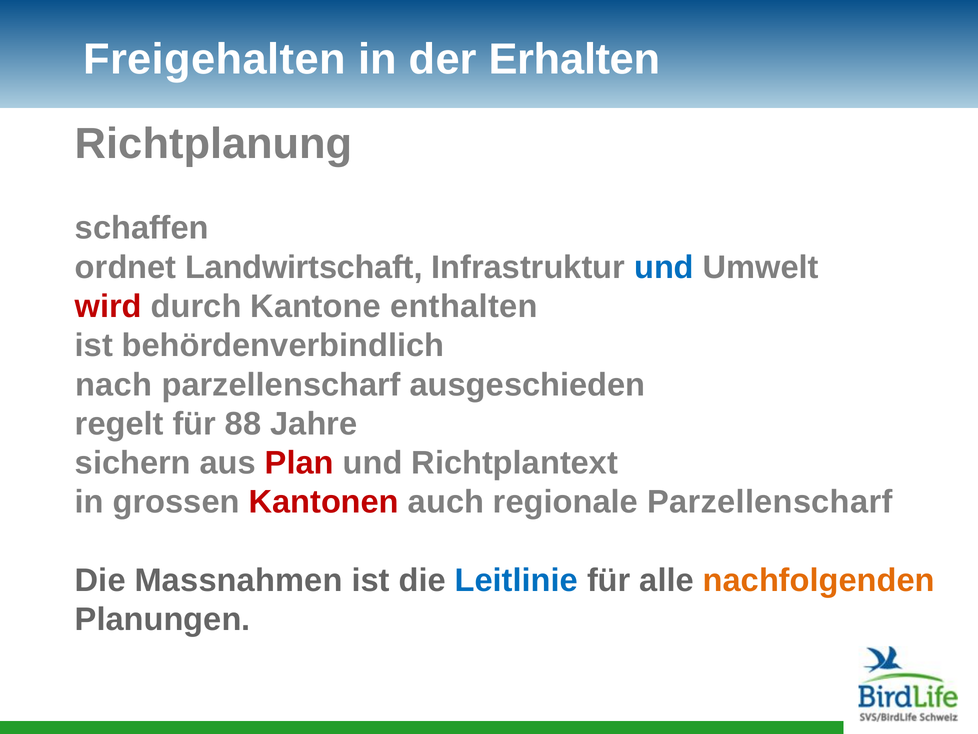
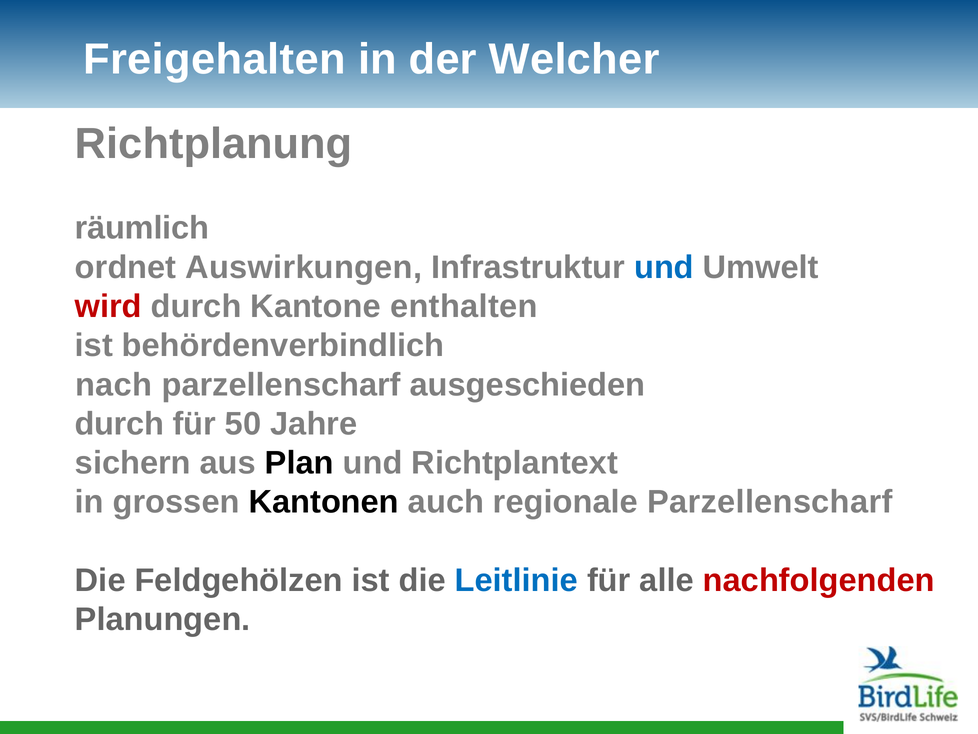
Erhalten: Erhalten -> Welcher
schaffen: schaffen -> räumlich
Landwirtschaft: Landwirtschaft -> Auswirkungen
regelt at (119, 424): regelt -> durch
88: 88 -> 50
Plan colour: red -> black
Kantonen colour: red -> black
Massnahmen: Massnahmen -> Feldgehölzen
nachfolgenden colour: orange -> red
